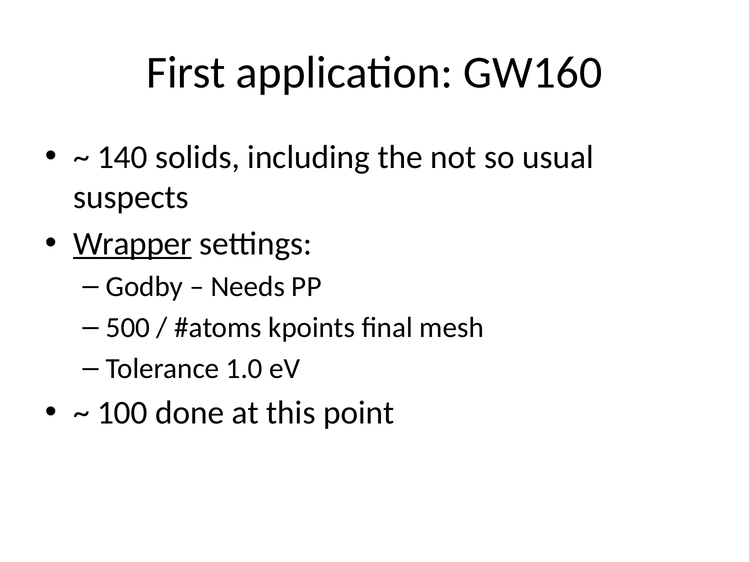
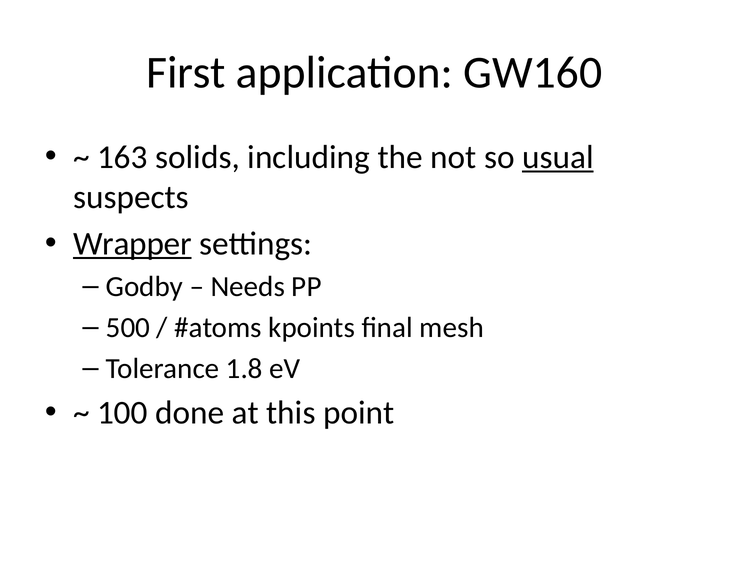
140: 140 -> 163
usual underline: none -> present
1.0: 1.0 -> 1.8
